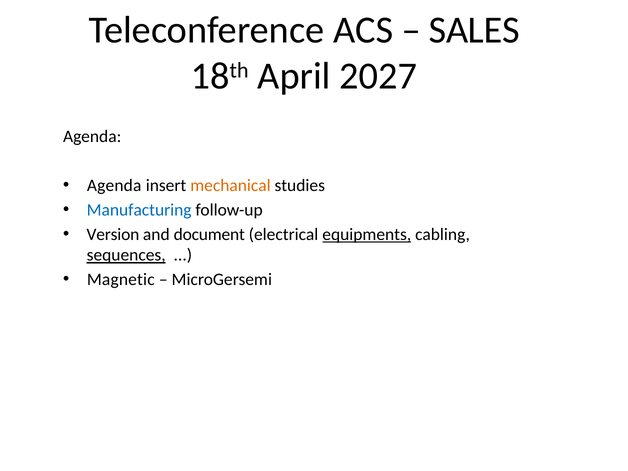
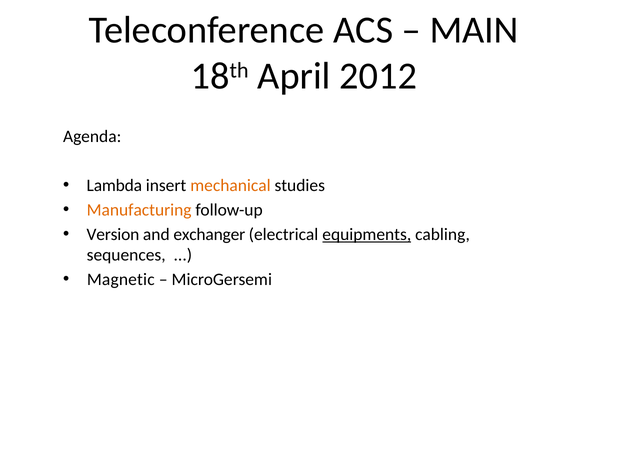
SALES: SALES -> MAIN
2027: 2027 -> 2012
Agenda at (114, 185): Agenda -> Lambda
Manufacturing colour: blue -> orange
document: document -> exchanger
sequences underline: present -> none
